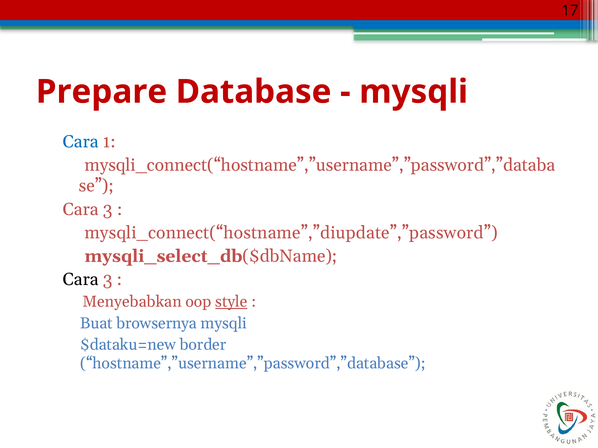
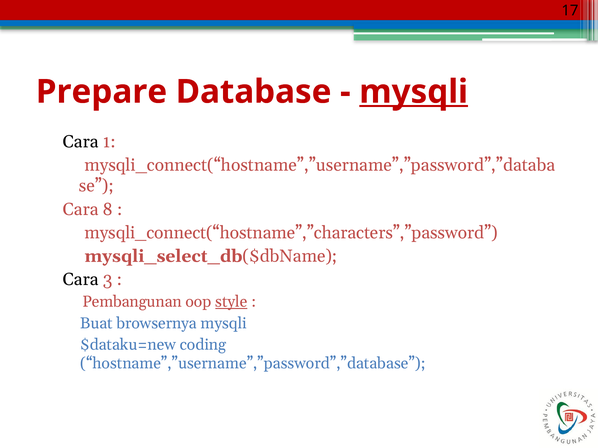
mysqli at (414, 92) underline: none -> present
Cara at (81, 142) colour: blue -> black
3 at (108, 210): 3 -> 8
mysqli_connect(“hostname”,”diupdate”,”password: mysqli_connect(“hostname”,”diupdate”,”password -> mysqli_connect(“hostname”,”characters”,”password
Menyebabkan: Menyebabkan -> Pembangunan
border: border -> coding
